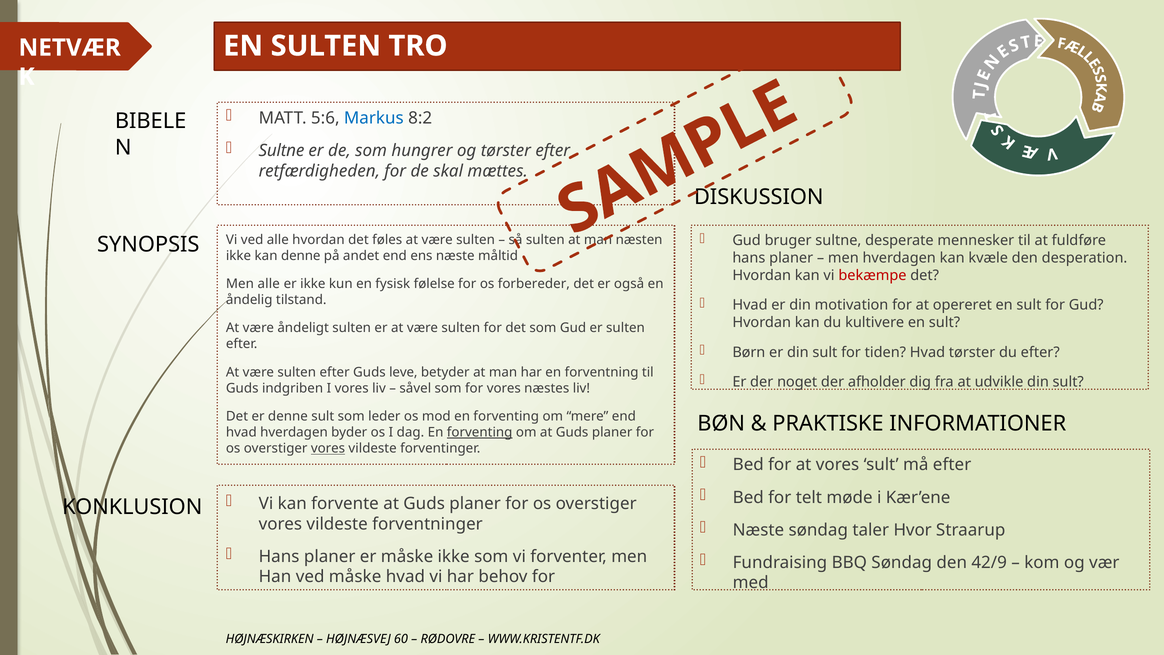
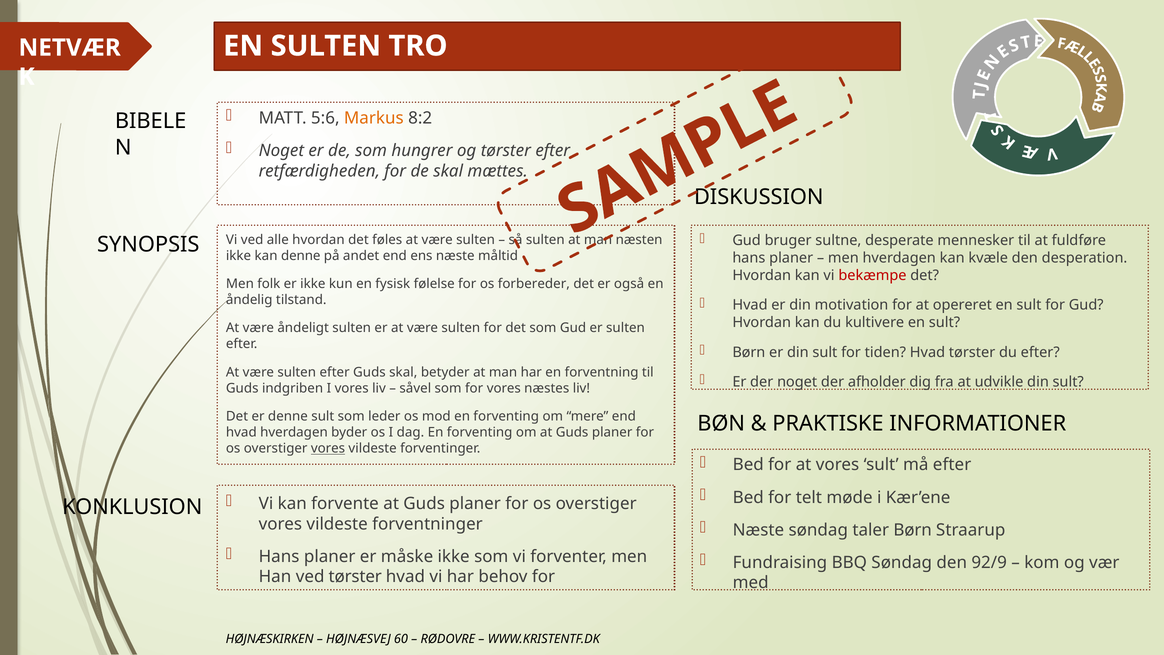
Markus colour: blue -> orange
Sultne at (281, 151): Sultne -> Noget
Men alle: alle -> folk
Guds leve: leve -> skal
forventing at (480, 432) underline: present -> none
taler Hvor: Hvor -> Børn
42/9: 42/9 -> 92/9
ved måske: måske -> tørster
